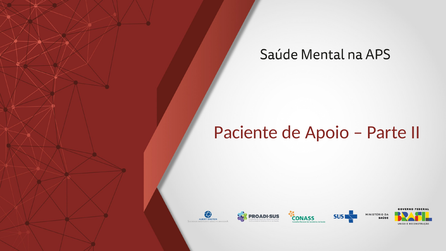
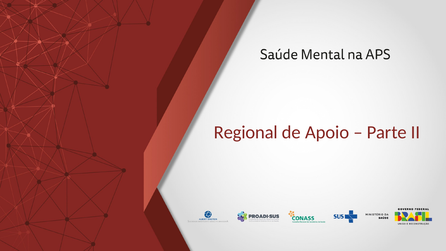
Paciente: Paciente -> Regional
